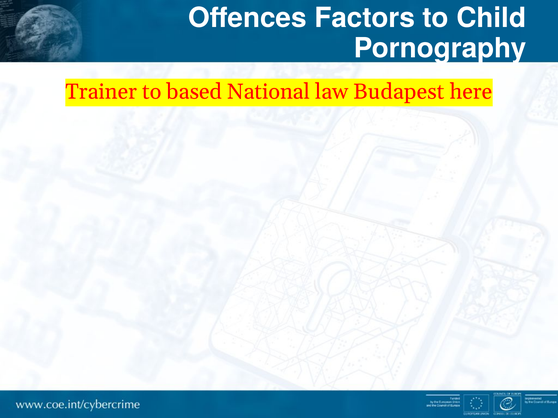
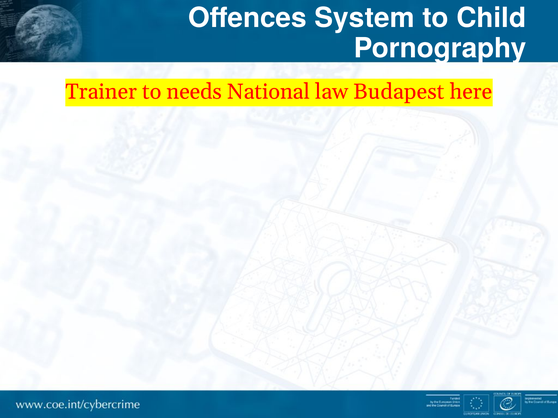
Factors: Factors -> System
based: based -> needs
